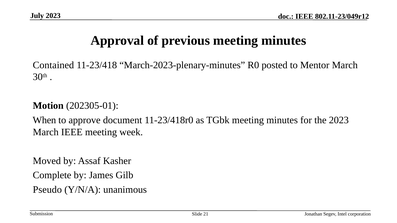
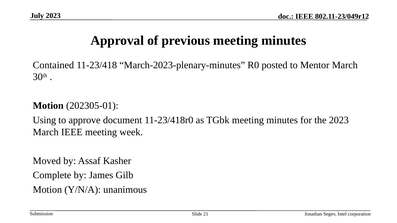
When: When -> Using
Pseudo at (47, 190): Pseudo -> Motion
